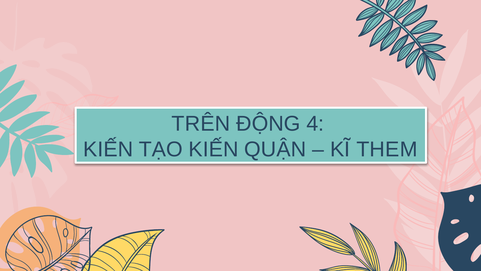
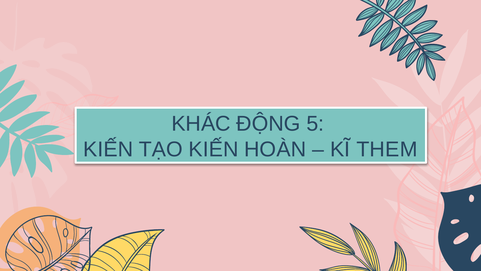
TRÊN: TRÊN -> KHÁC
4: 4 -> 5
QUẬN: QUẬN -> HOÀN
